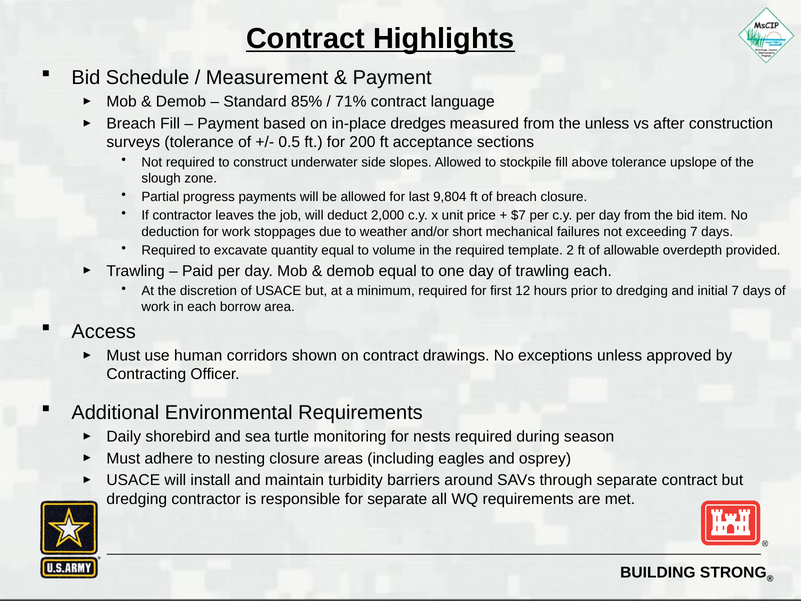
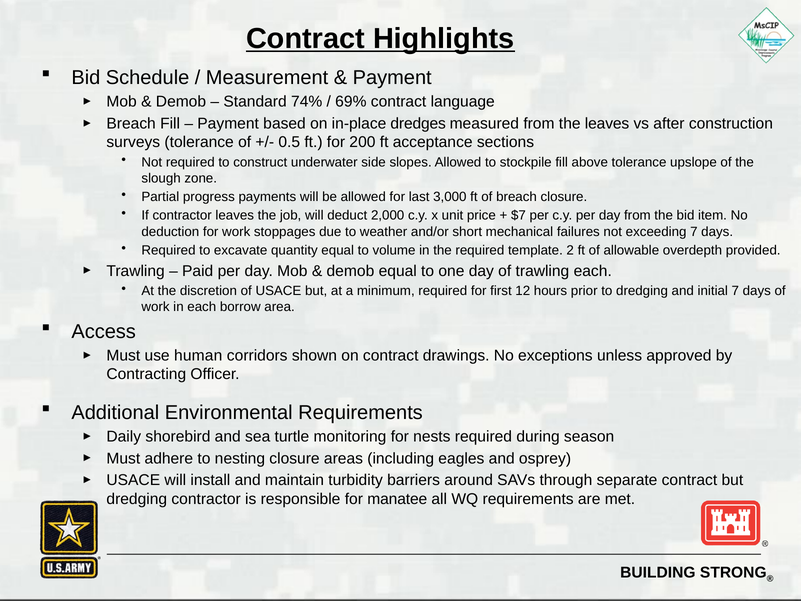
85%: 85% -> 74%
71%: 71% -> 69%
the unless: unless -> leaves
9,804: 9,804 -> 3,000
for separate: separate -> manatee
